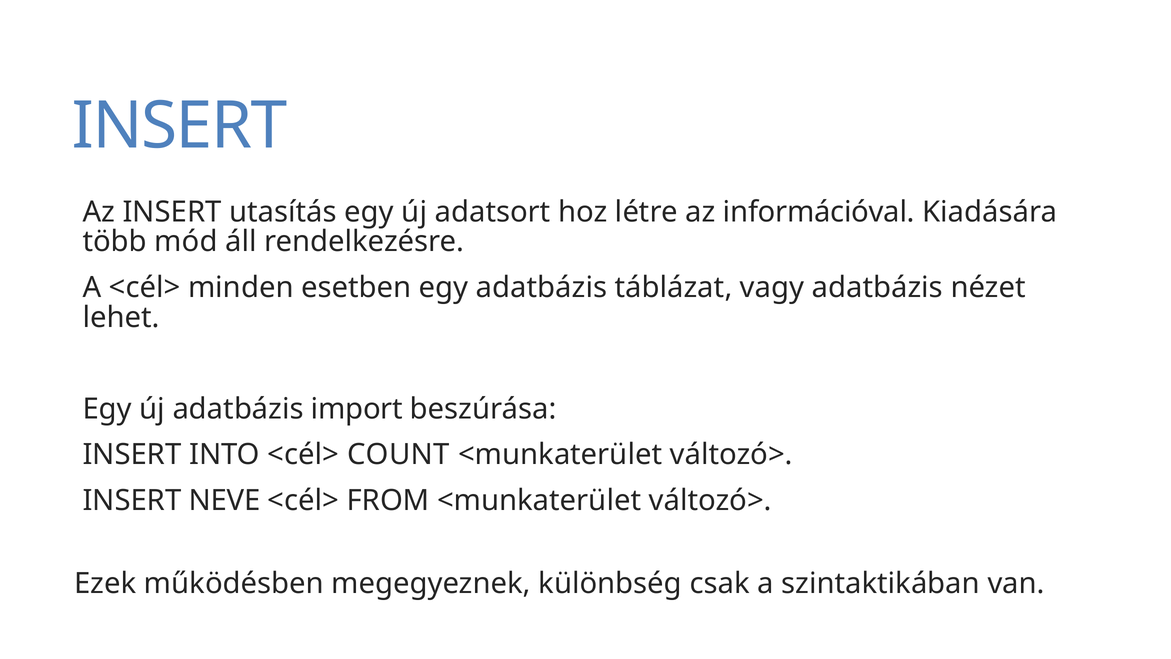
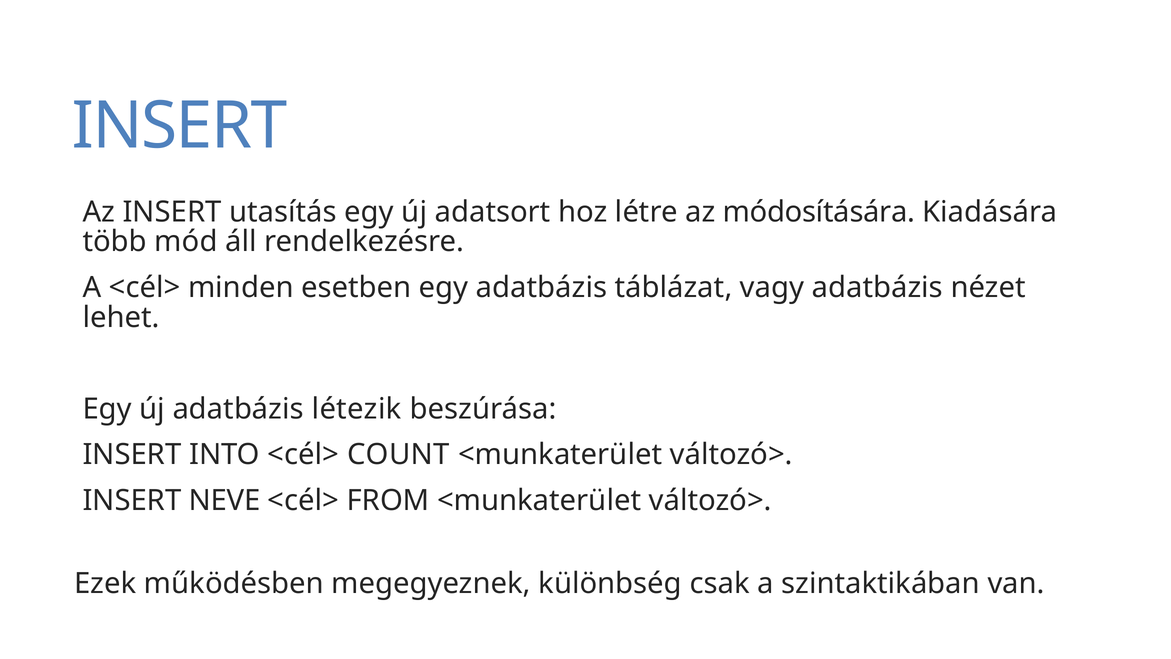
információval: információval -> módosítására
import: import -> létezik
